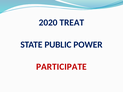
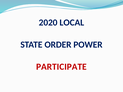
TREAT: TREAT -> LOCAL
PUBLIC: PUBLIC -> ORDER
